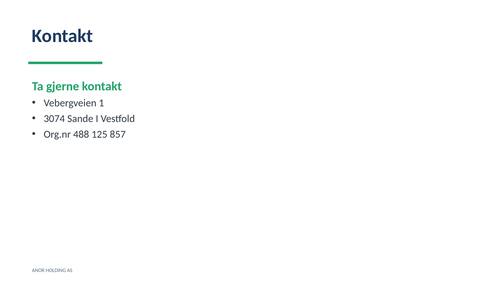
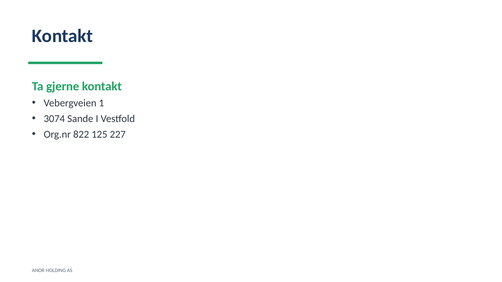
488: 488 -> 822
857: 857 -> 227
